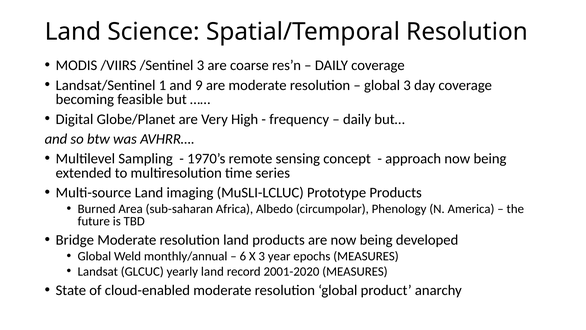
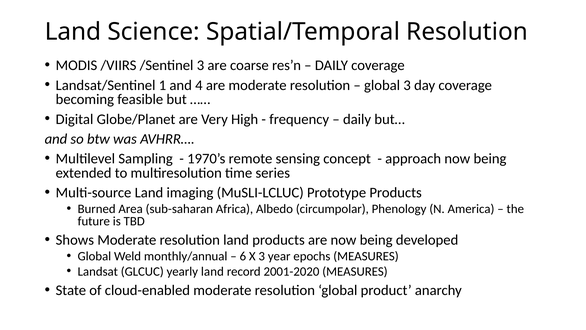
9: 9 -> 4
Bridge: Bridge -> Shows
